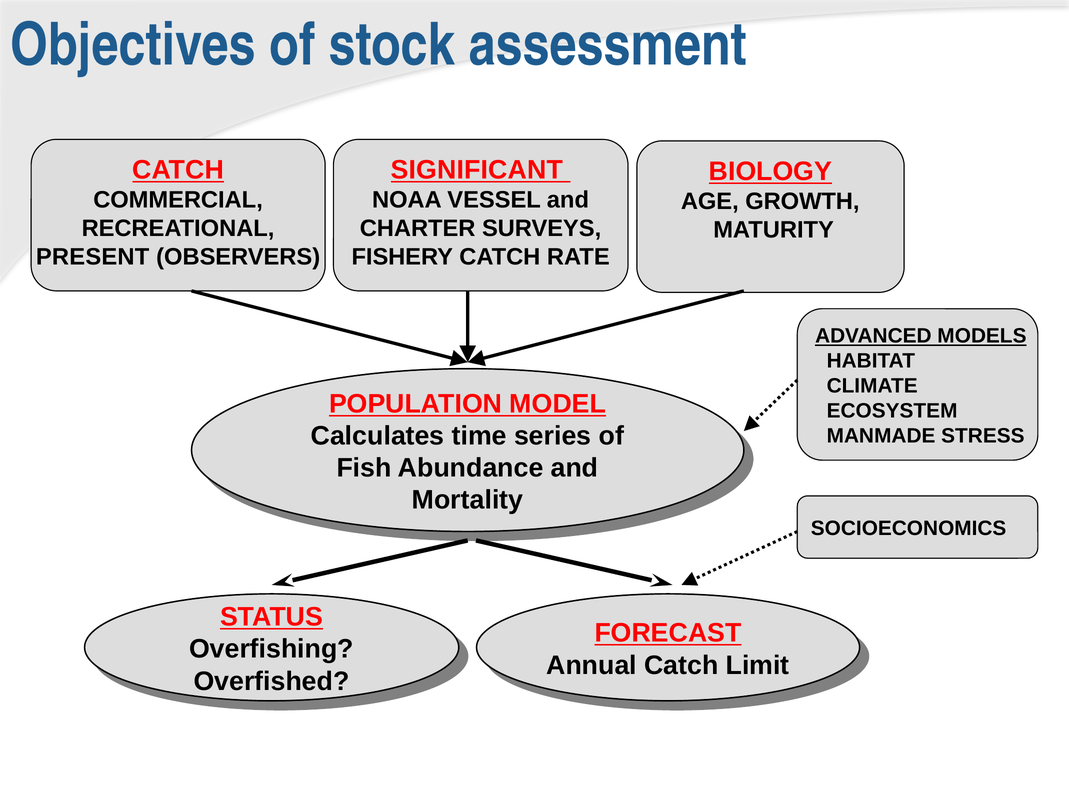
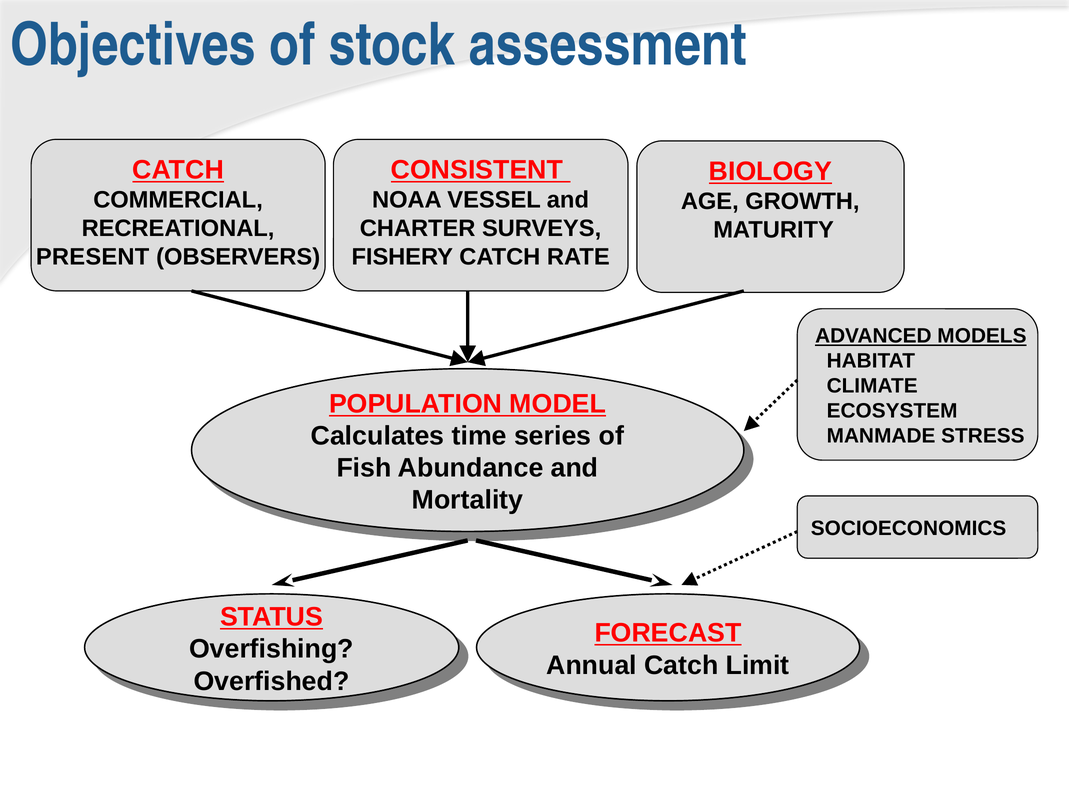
SIGNIFICANT: SIGNIFICANT -> CONSISTENT
